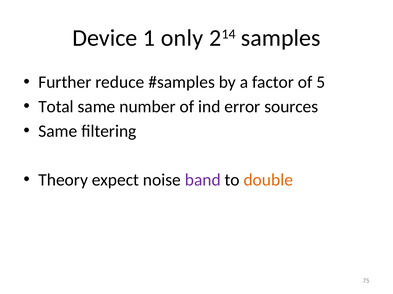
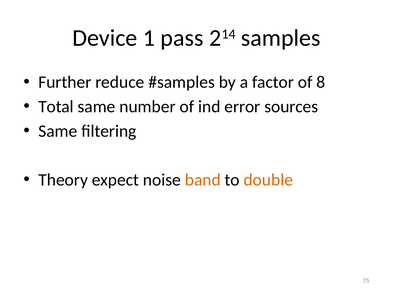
only: only -> pass
5: 5 -> 8
band colour: purple -> orange
